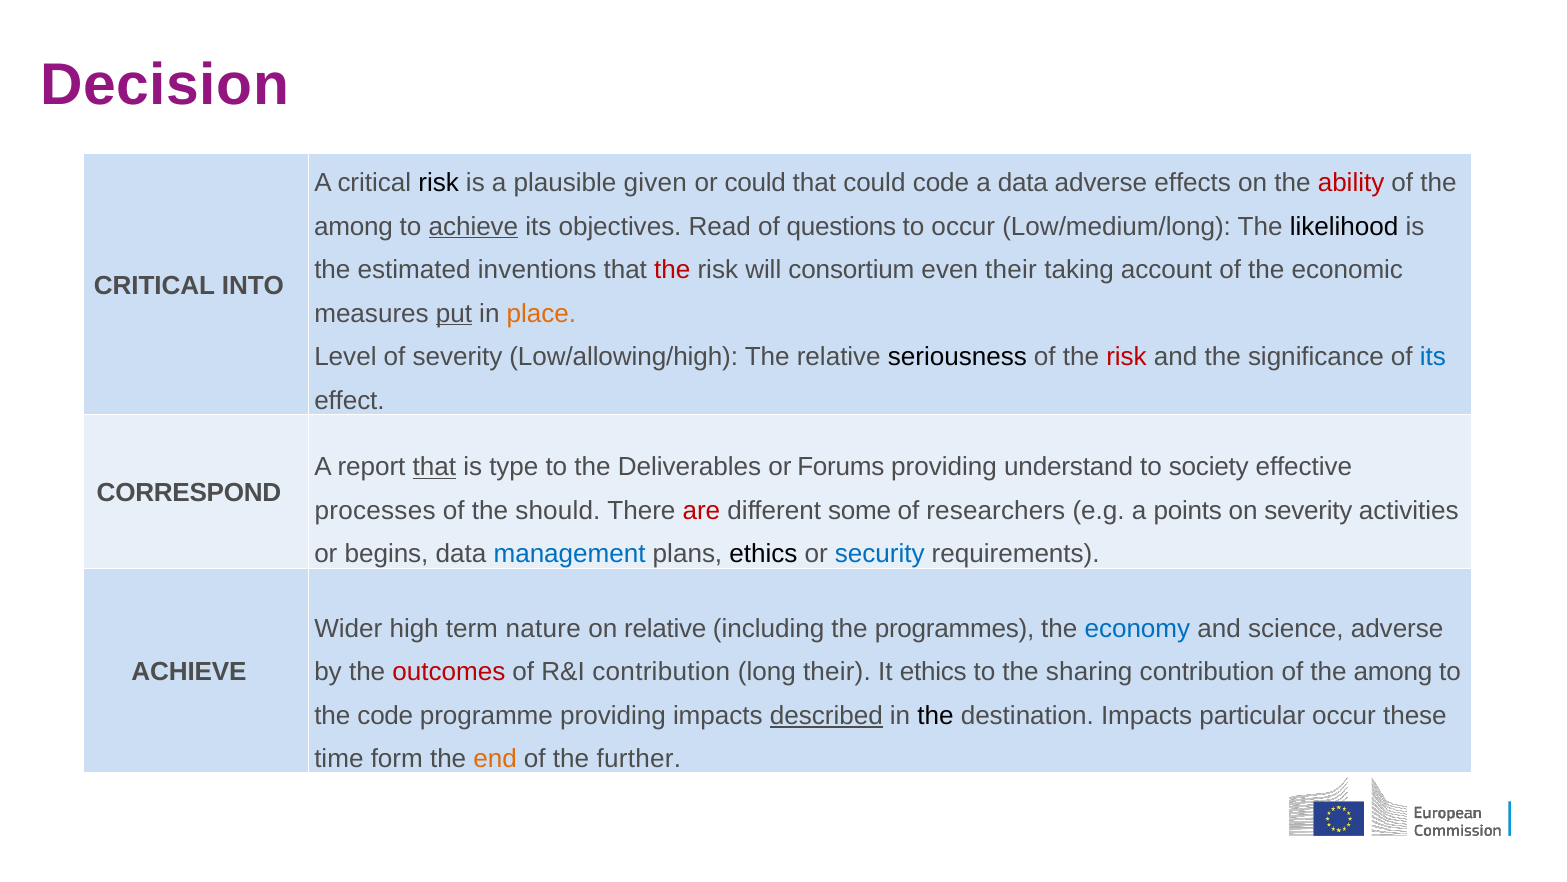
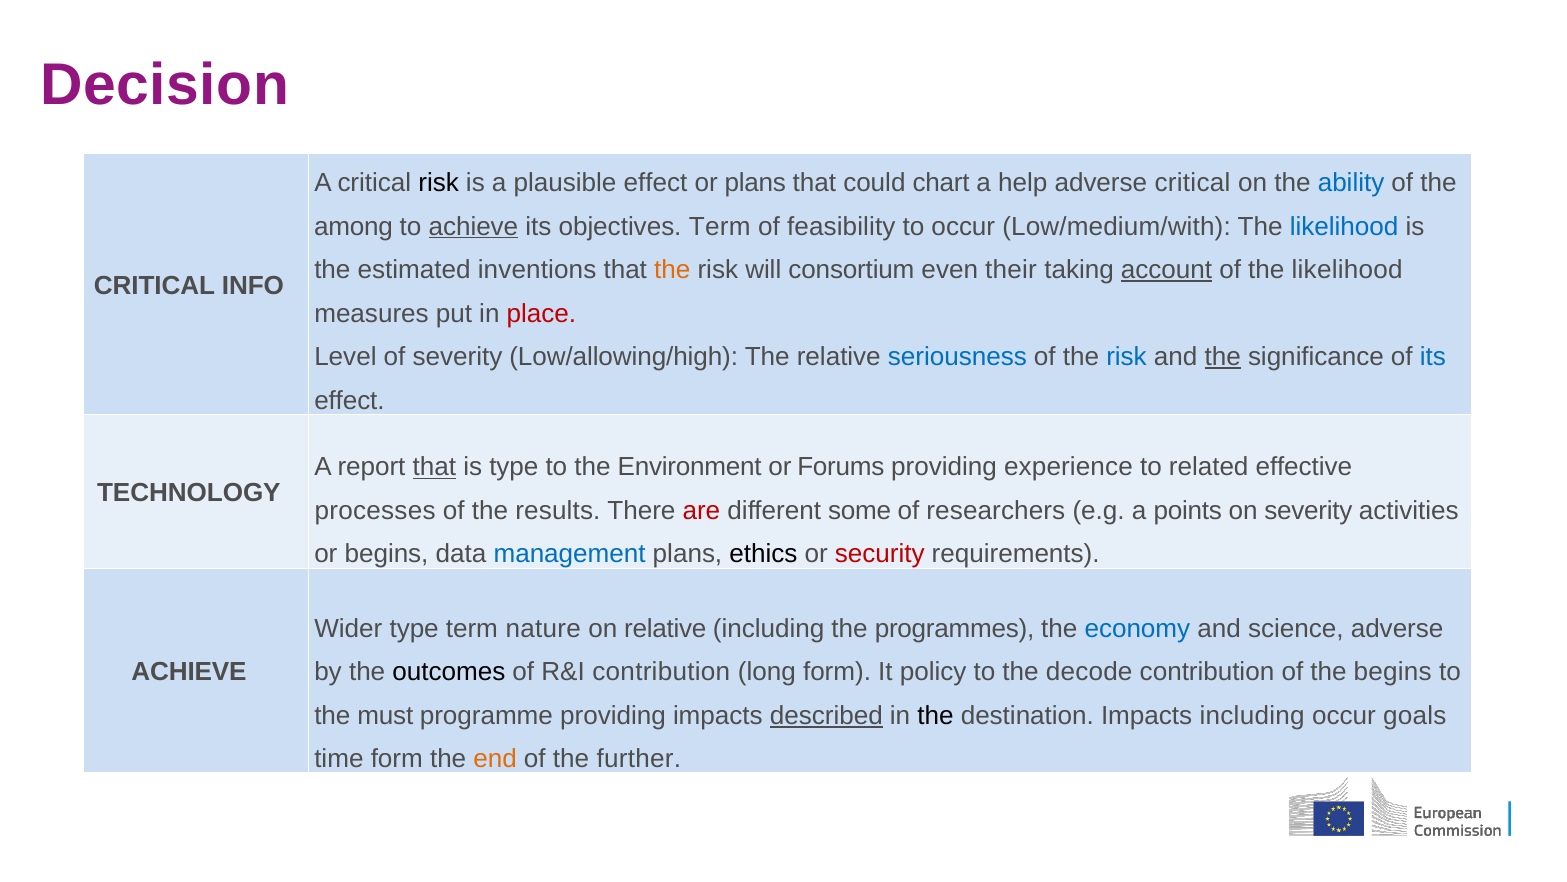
plausible given: given -> effect
or could: could -> plans
could code: code -> chart
a data: data -> help
adverse effects: effects -> critical
ability colour: red -> blue
objectives Read: Read -> Term
questions: questions -> feasibility
Low/medium/long: Low/medium/long -> Low/medium/with
likelihood at (1344, 226) colour: black -> blue
the at (672, 270) colour: red -> orange
account underline: none -> present
of the economic: economic -> likelihood
INTO: INTO -> INFO
put underline: present -> none
place colour: orange -> red
seriousness colour: black -> blue
risk at (1126, 357) colour: red -> blue
the at (1223, 357) underline: none -> present
Deliverables: Deliverables -> Environment
understand: understand -> experience
society: society -> related
CORRESPOND: CORRESPOND -> TECHNOLOGY
should: should -> results
security colour: blue -> red
Wider high: high -> type
outcomes colour: red -> black
long their: their -> form
It ethics: ethics -> policy
sharing: sharing -> decode
contribution of the among: among -> begins
the code: code -> must
Impacts particular: particular -> including
these: these -> goals
